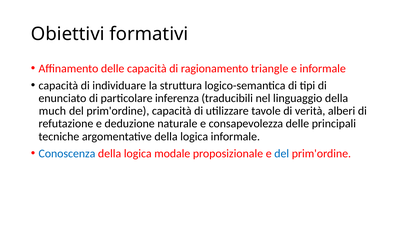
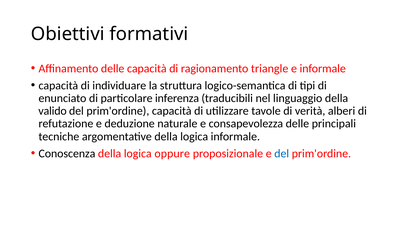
much: much -> valido
Conoscenza colour: blue -> black
modale: modale -> oppure
